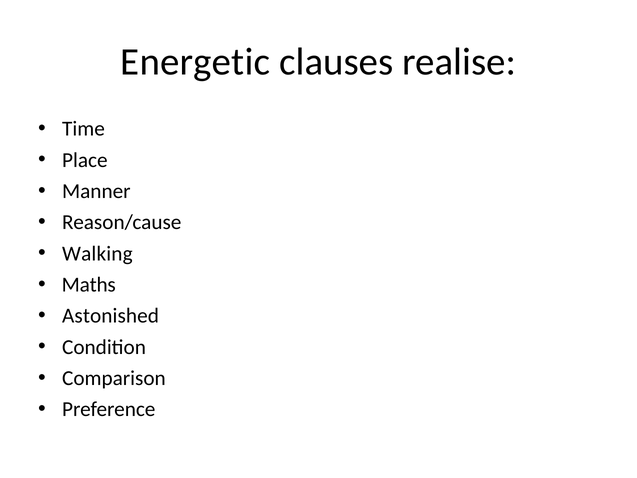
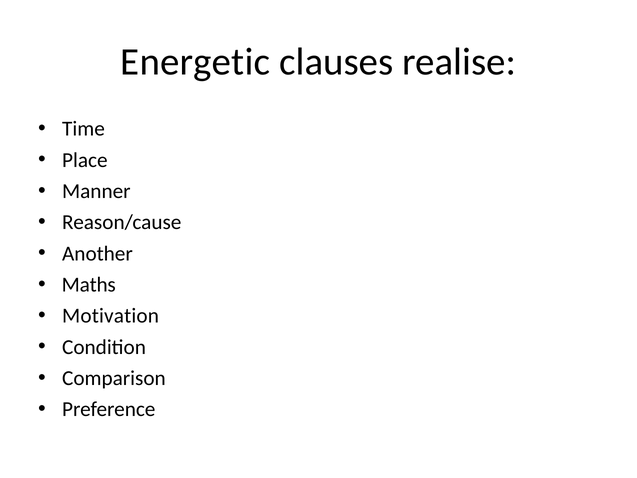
Walking: Walking -> Another
Astonished: Astonished -> Motivation
